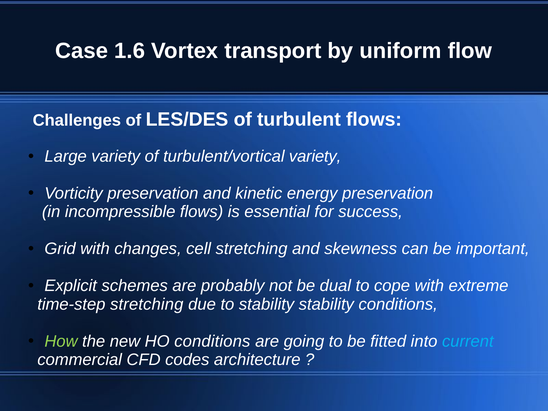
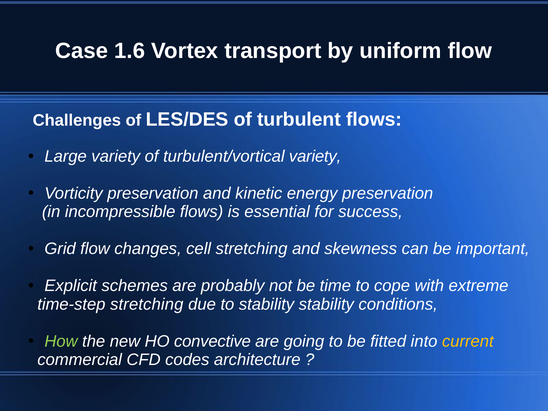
Grid with: with -> flow
dual: dual -> time
HO conditions: conditions -> convective
current colour: light blue -> yellow
